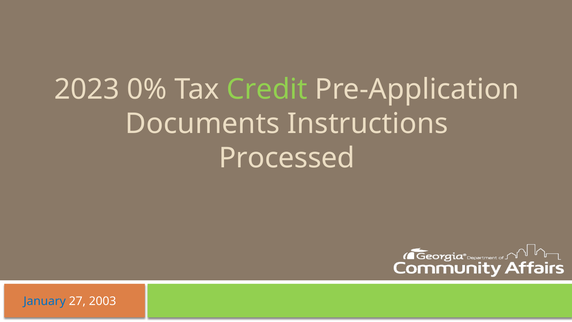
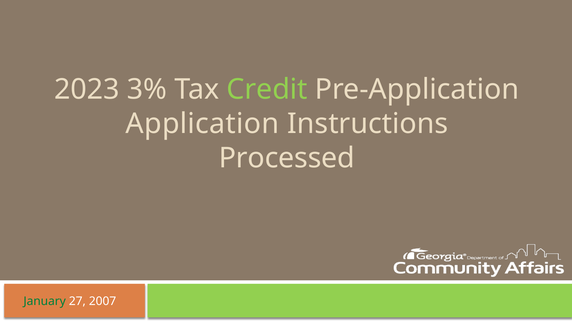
0%: 0% -> 3%
Documents: Documents -> Application
January colour: blue -> green
2003: 2003 -> 2007
